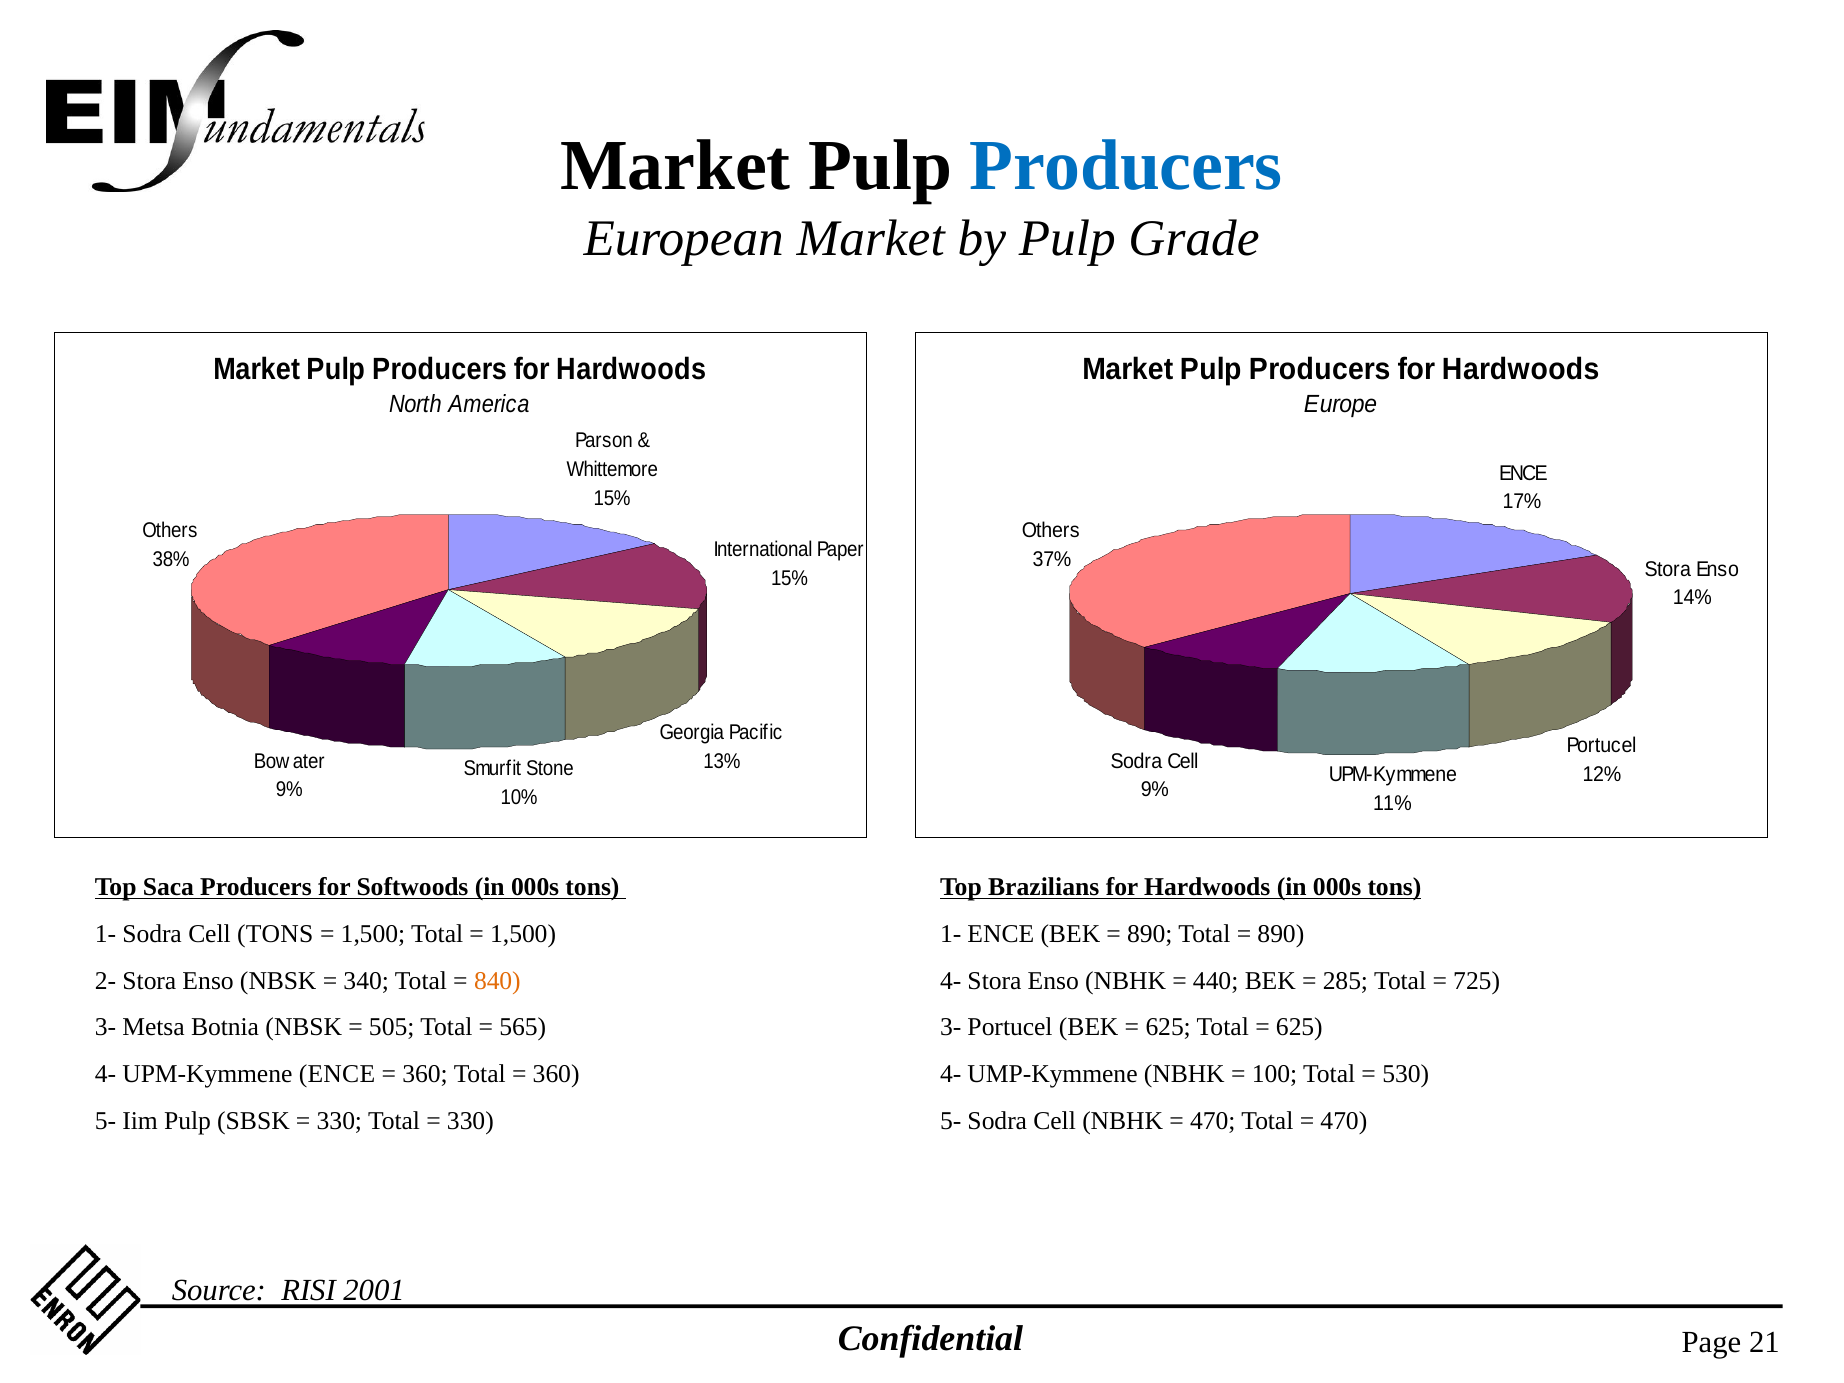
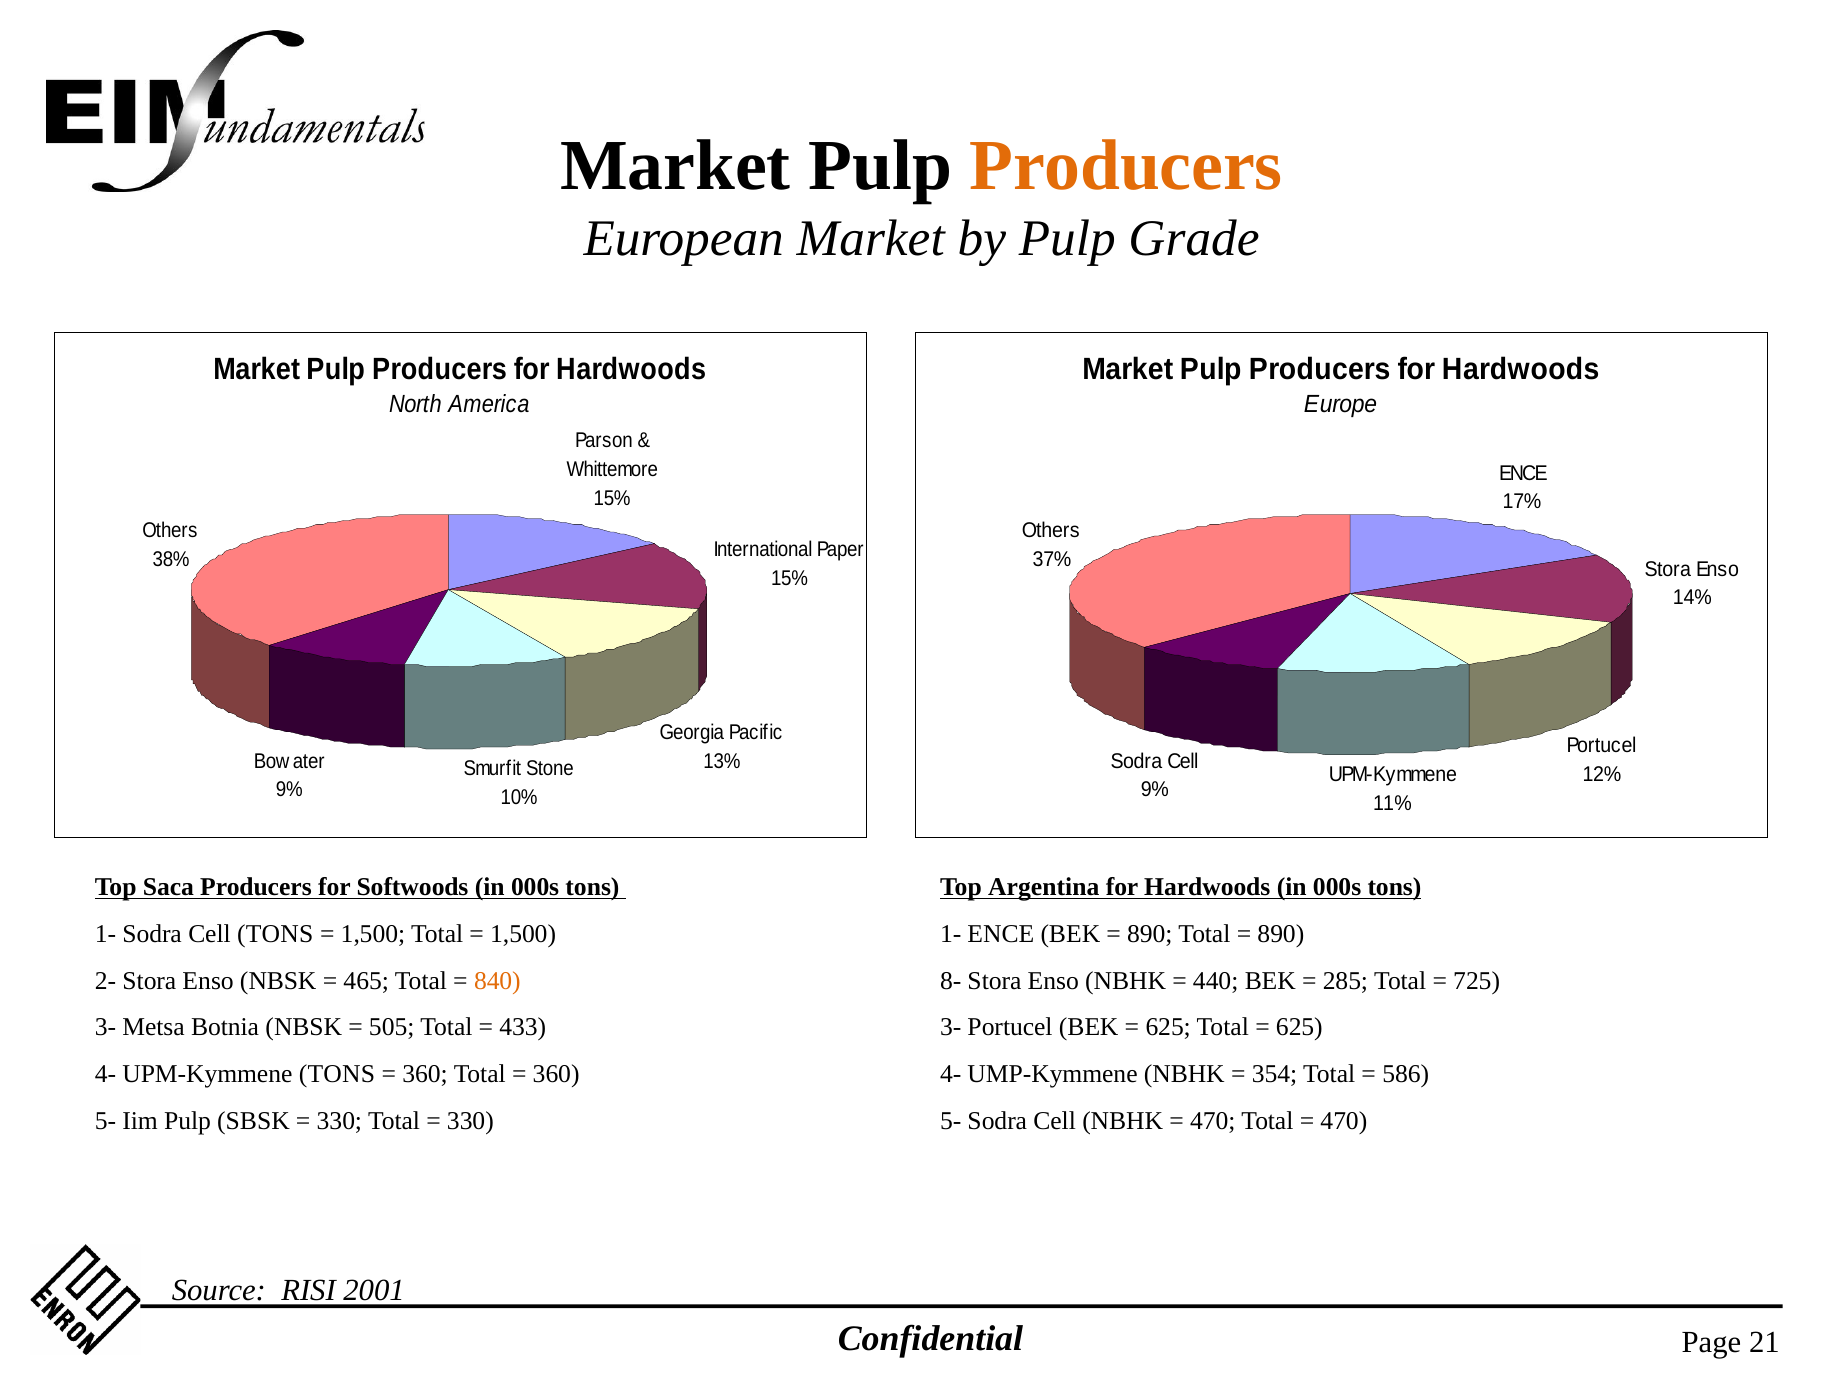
Producers at (1126, 166) colour: blue -> orange
Brazilians: Brazilians -> Argentina
340: 340 -> 465
4- at (951, 981): 4- -> 8-
565: 565 -> 433
UPM-Kymmene ENCE: ENCE -> TONS
100: 100 -> 354
530: 530 -> 586
